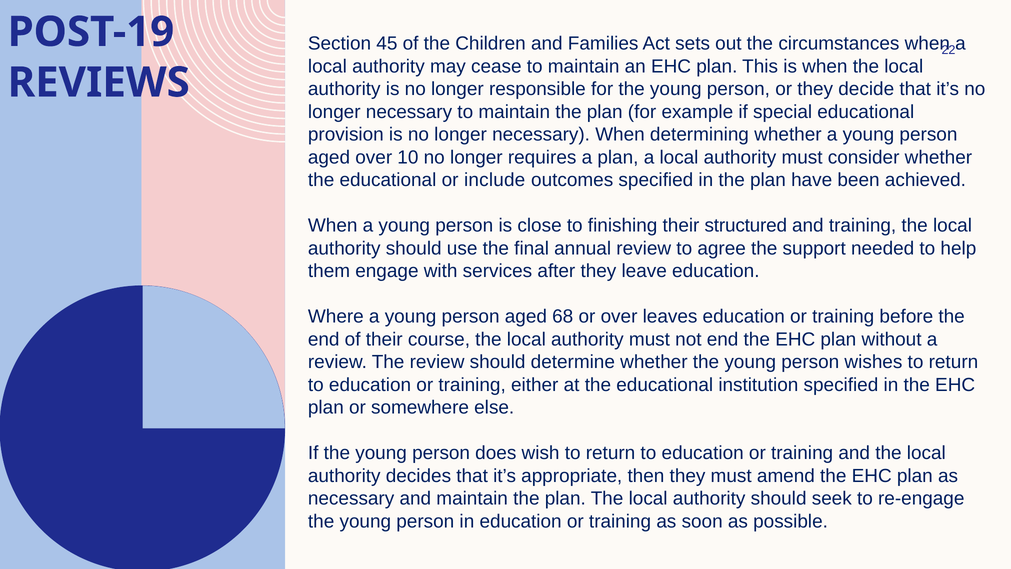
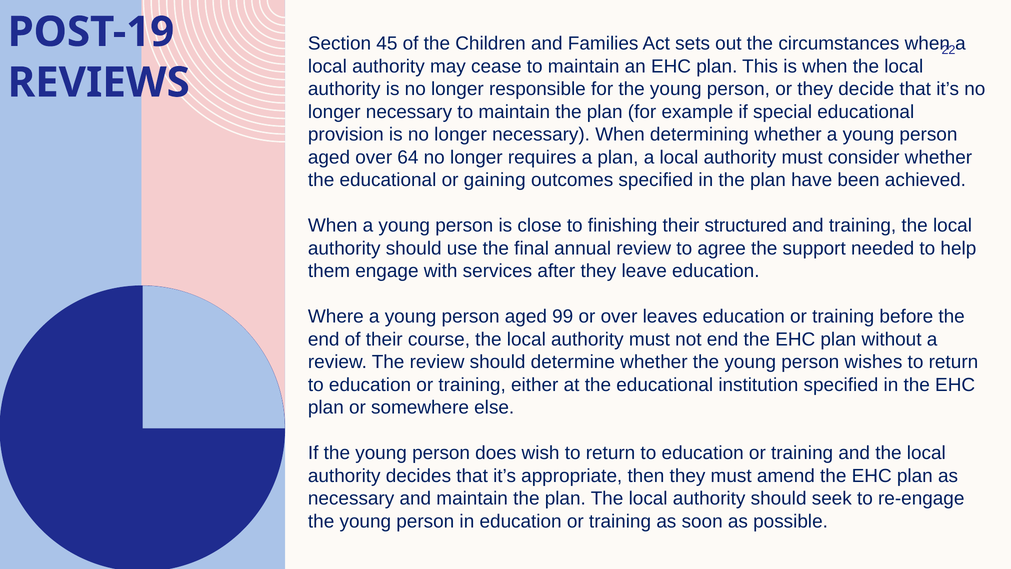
10: 10 -> 64
include: include -> gaining
68: 68 -> 99
